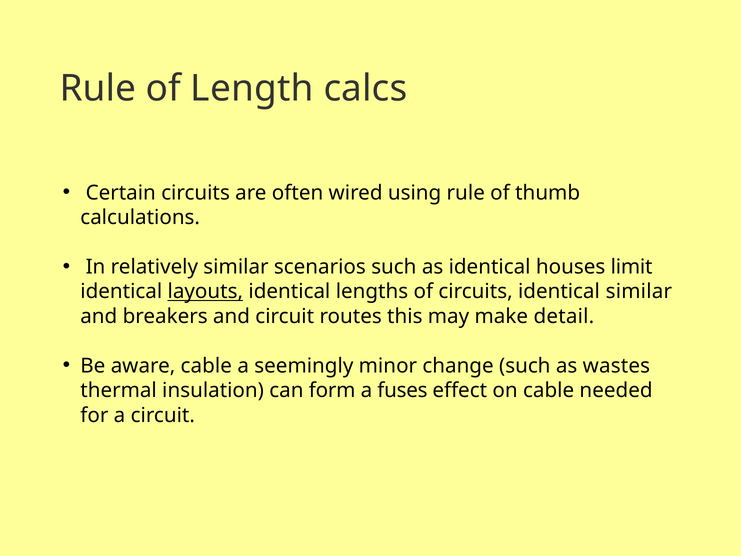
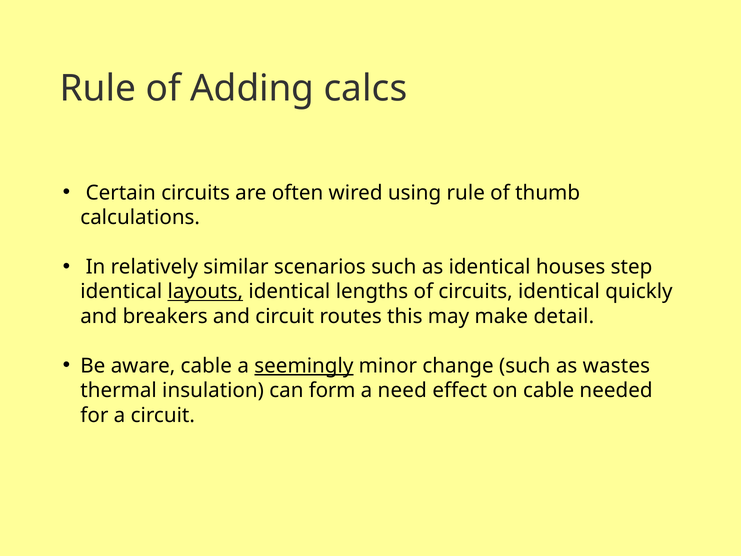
Length: Length -> Adding
limit: limit -> step
identical similar: similar -> quickly
seemingly underline: none -> present
fuses: fuses -> need
